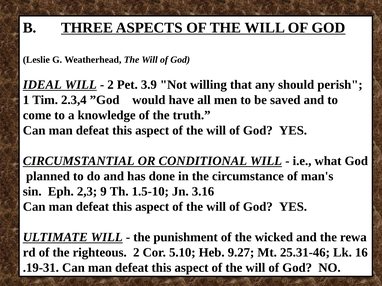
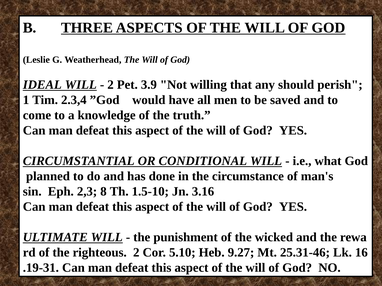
9: 9 -> 8
